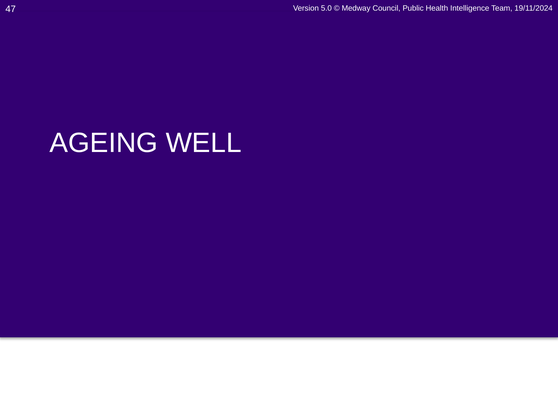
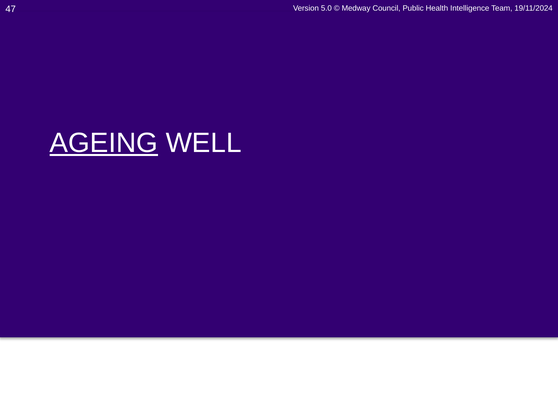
AGEING underline: none -> present
